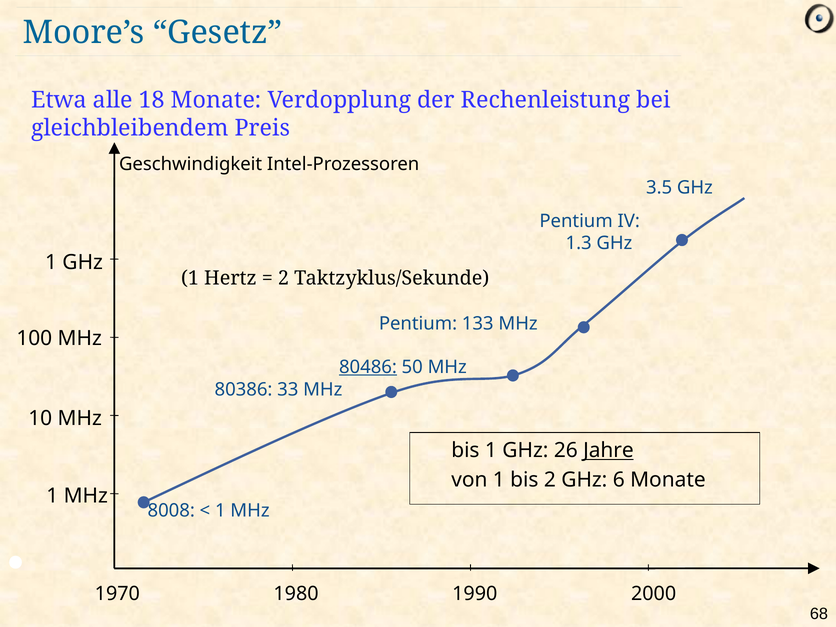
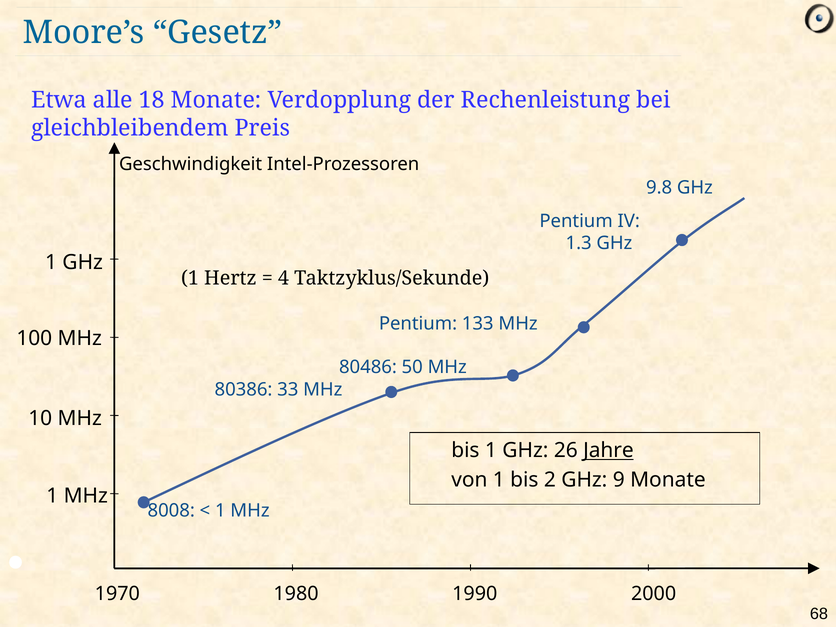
3.5: 3.5 -> 9.8
2 at (284, 278): 2 -> 4
80486 underline: present -> none
6: 6 -> 9
